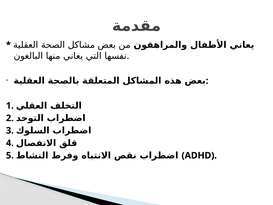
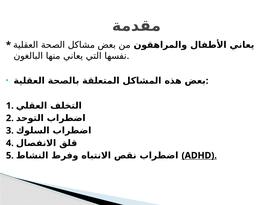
ADHD underline: none -> present
